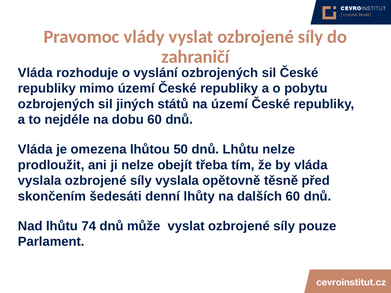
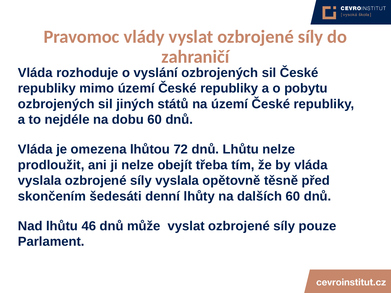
50: 50 -> 72
74: 74 -> 46
